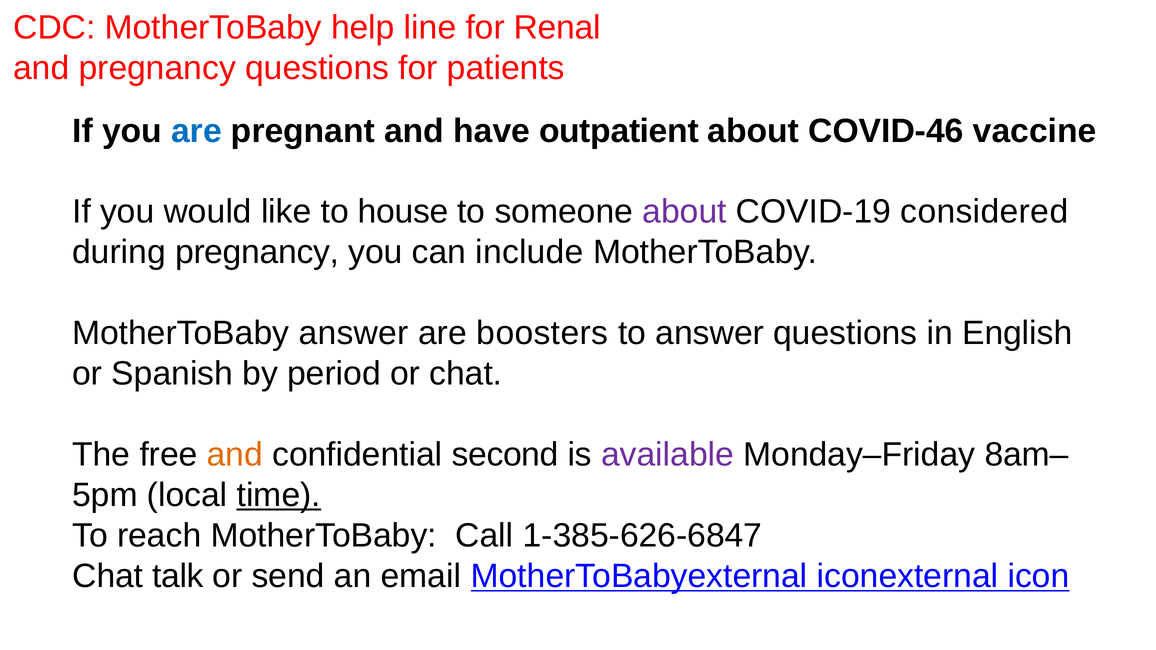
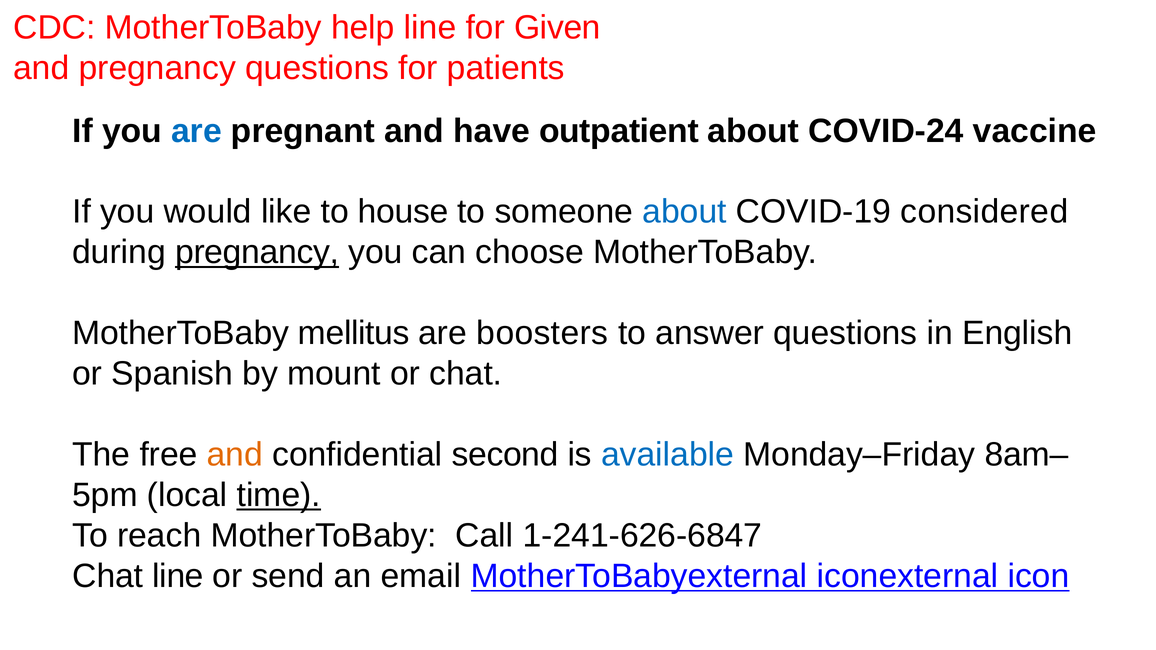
Renal: Renal -> Given
COVID-46: COVID-46 -> COVID-24
about at (684, 212) colour: purple -> blue
pregnancy at (257, 252) underline: none -> present
include: include -> choose
MotherToBaby answer: answer -> mellitus
period: period -> mount
available colour: purple -> blue
1-385-626-6847: 1-385-626-6847 -> 1-241-626-6847
Chat talk: talk -> line
